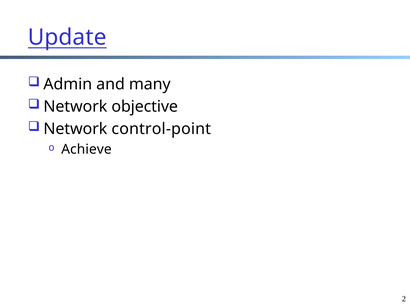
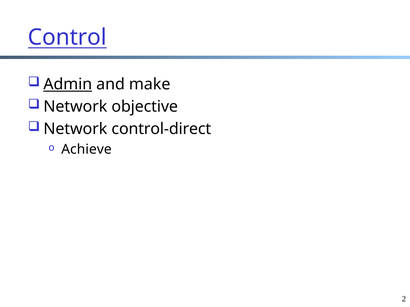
Update: Update -> Control
Admin underline: none -> present
many: many -> make
control-point: control-point -> control-direct
